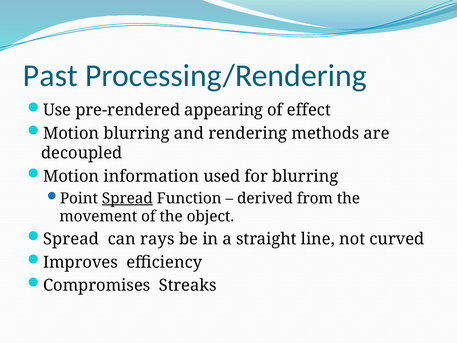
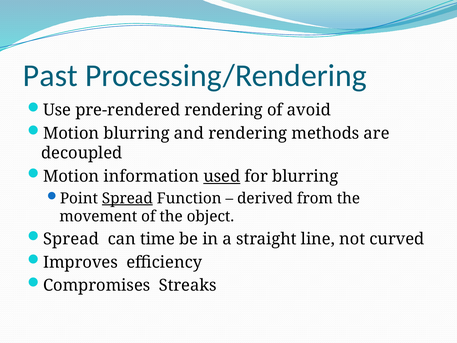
pre-rendered appearing: appearing -> rendering
effect: effect -> avoid
used underline: none -> present
rays: rays -> time
